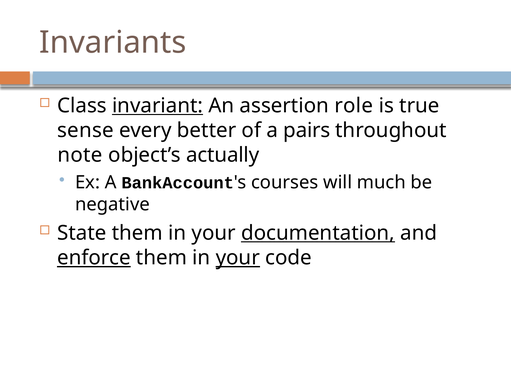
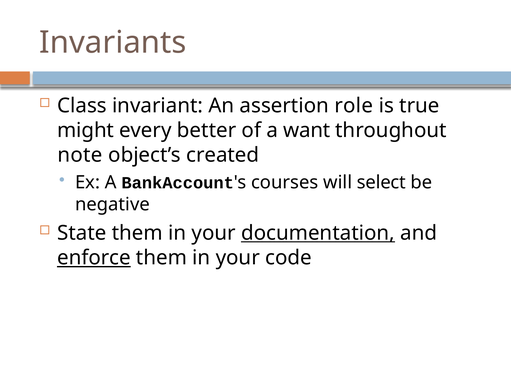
invariant underline: present -> none
sense: sense -> might
pairs: pairs -> want
actually: actually -> created
much: much -> select
your at (238, 258) underline: present -> none
